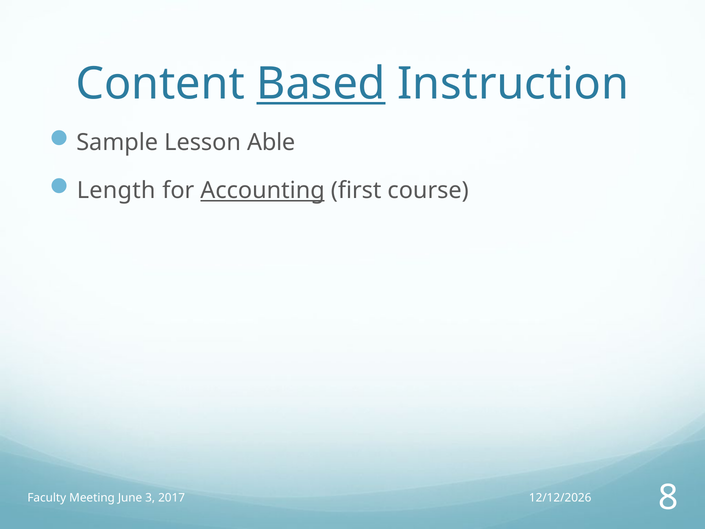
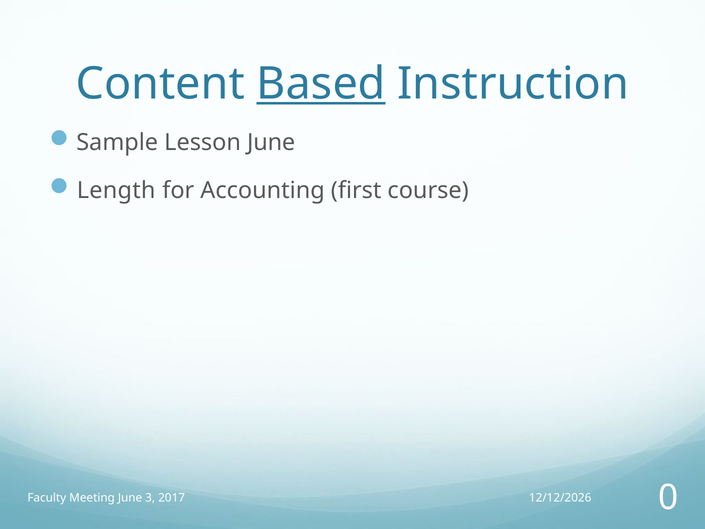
Lesson Able: Able -> June
Accounting underline: present -> none
8: 8 -> 0
